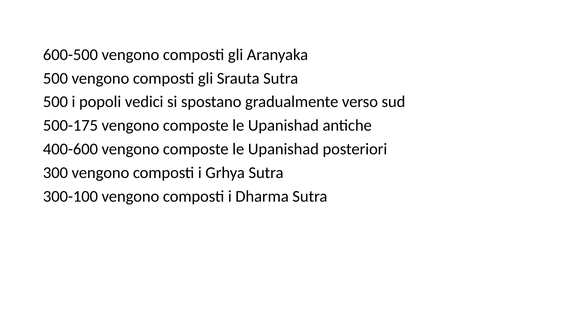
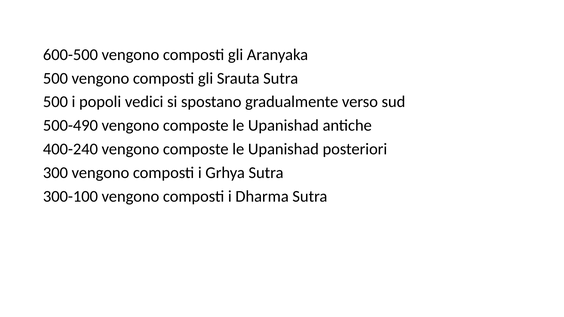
500-175: 500-175 -> 500-490
400-600: 400-600 -> 400-240
